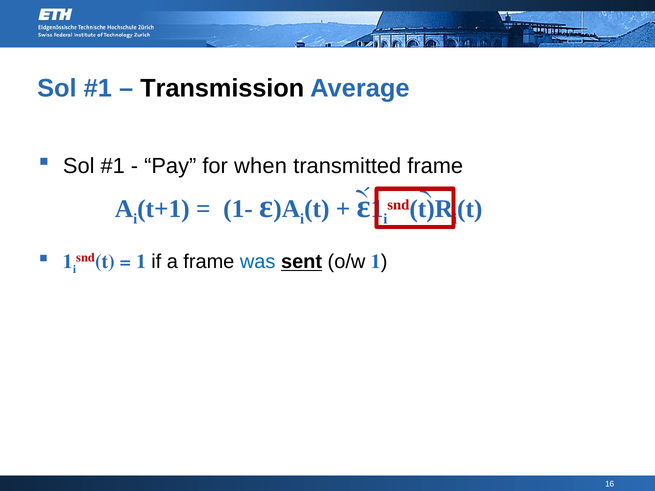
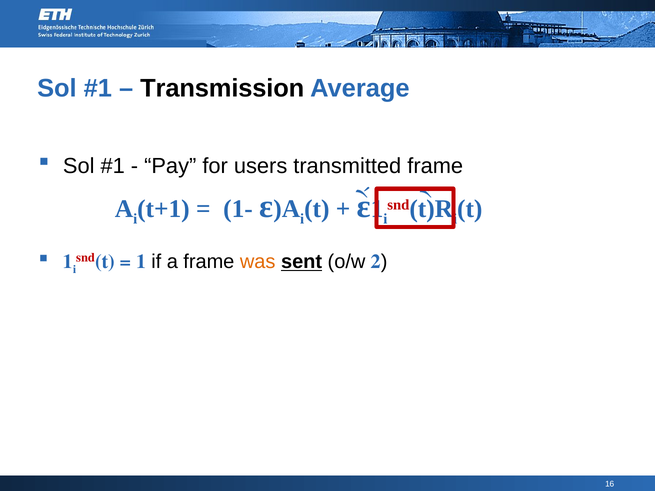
when: when -> users
was colour: blue -> orange
o/w 1: 1 -> 2
